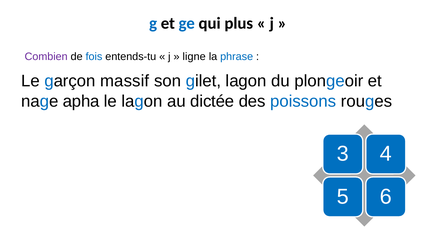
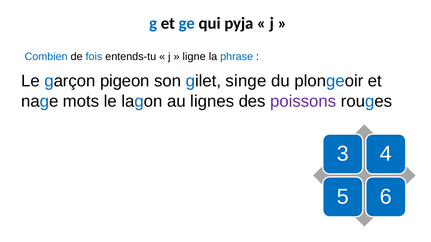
plus: plus -> pyja
Combien colour: purple -> blue
massif: massif -> pigeon
gilet lagon: lagon -> singe
apha: apha -> mots
dictée: dictée -> lignes
poissons colour: blue -> purple
